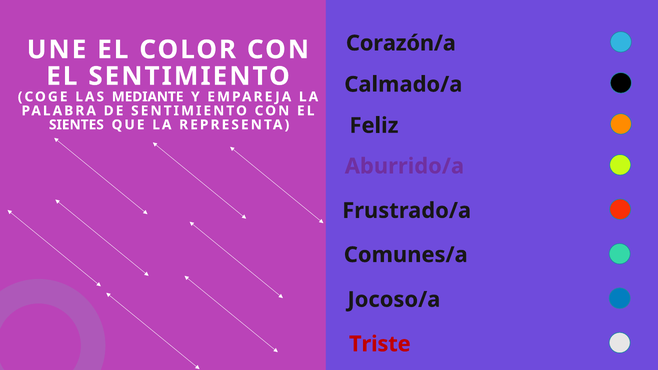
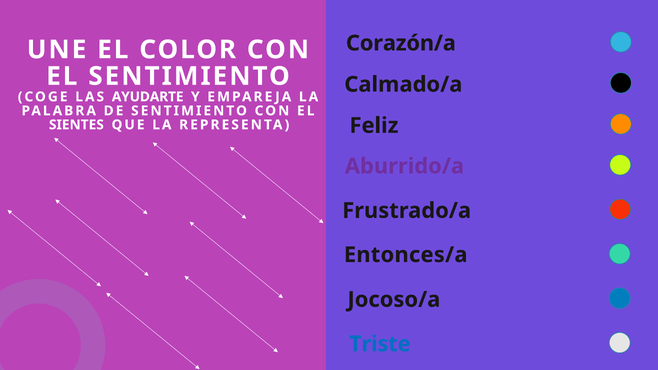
MEDIANTE: MEDIANTE -> AYUDARTE
Comunes/a: Comunes/a -> Entonces/a
Triste colour: red -> blue
